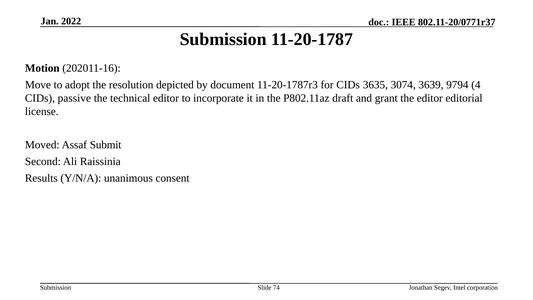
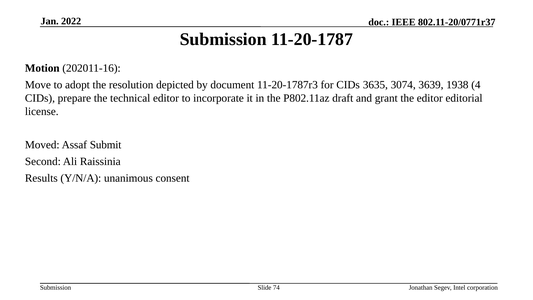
9794: 9794 -> 1938
passive: passive -> prepare
